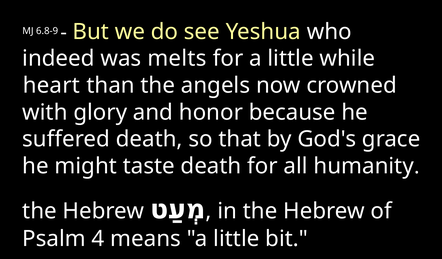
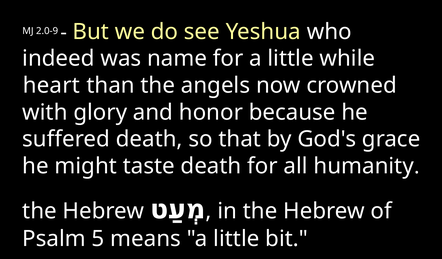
6.8-9: 6.8-9 -> 2.0-9
melts: melts -> name
4: 4 -> 5
